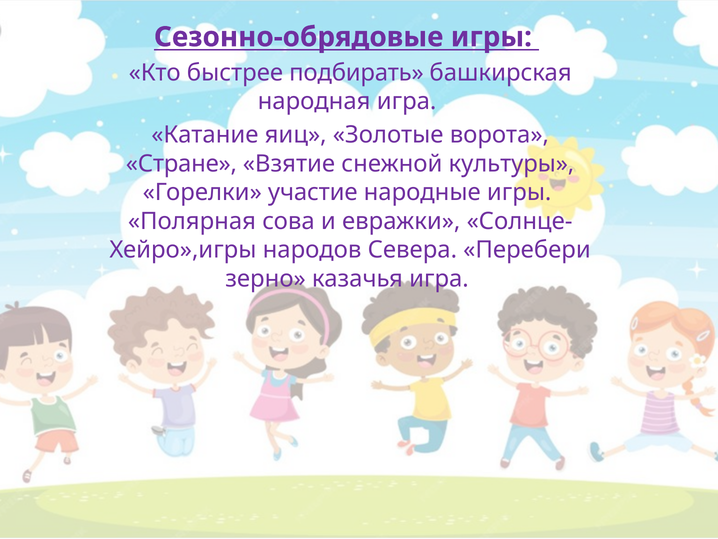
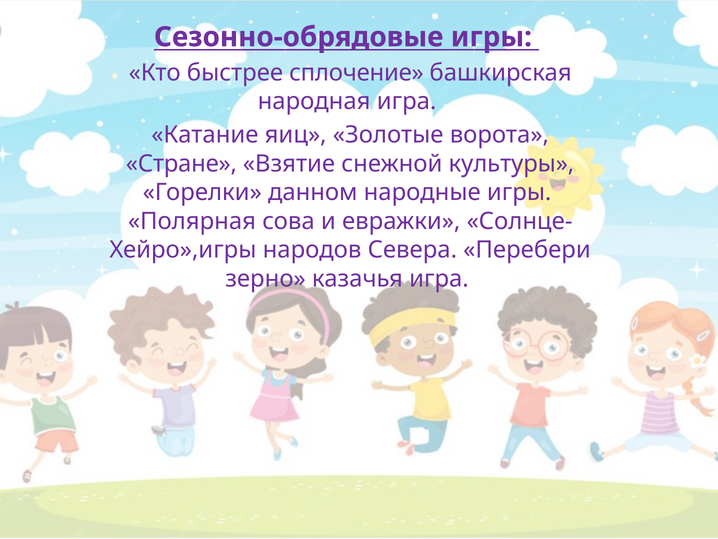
подбирать: подбирать -> сплочение
участие: участие -> данном
